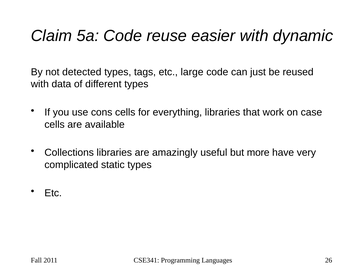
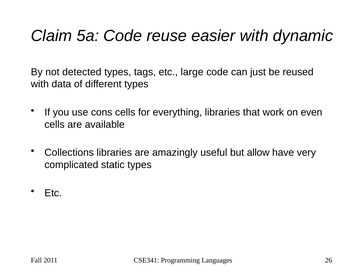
case: case -> even
more: more -> allow
